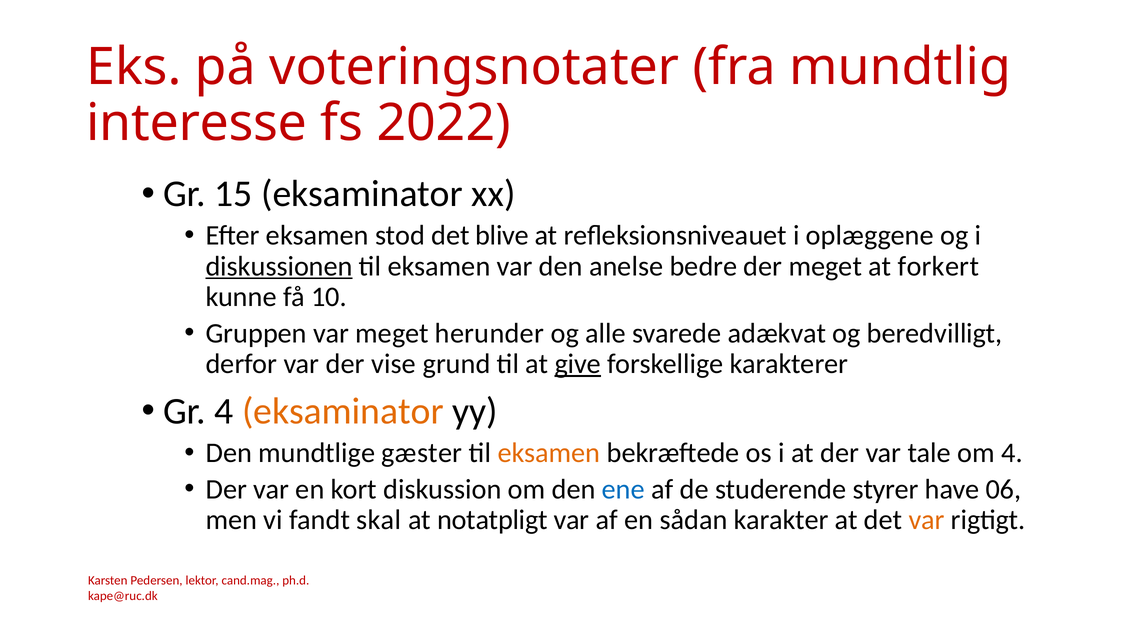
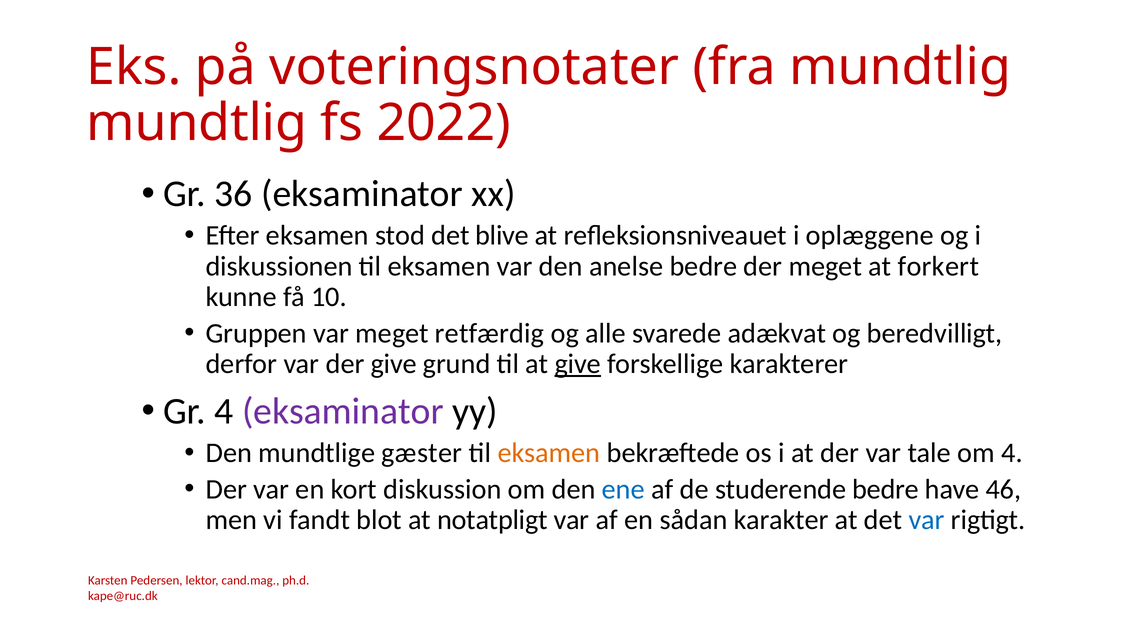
interesse at (197, 123): interesse -> mundtlig
15: 15 -> 36
diskussionen underline: present -> none
herunder: herunder -> retfærdig
der vise: vise -> give
eksaminator at (343, 411) colour: orange -> purple
studerende styrer: styrer -> bedre
06: 06 -> 46
skal: skal -> blot
var at (927, 520) colour: orange -> blue
